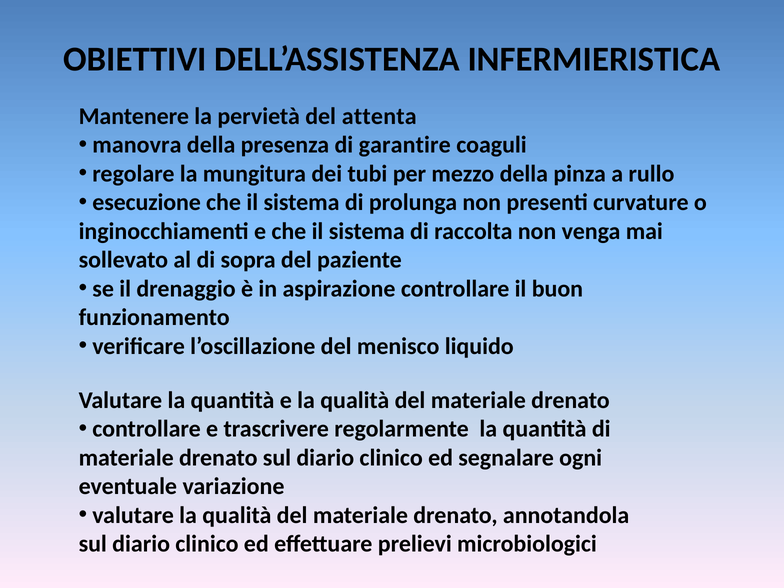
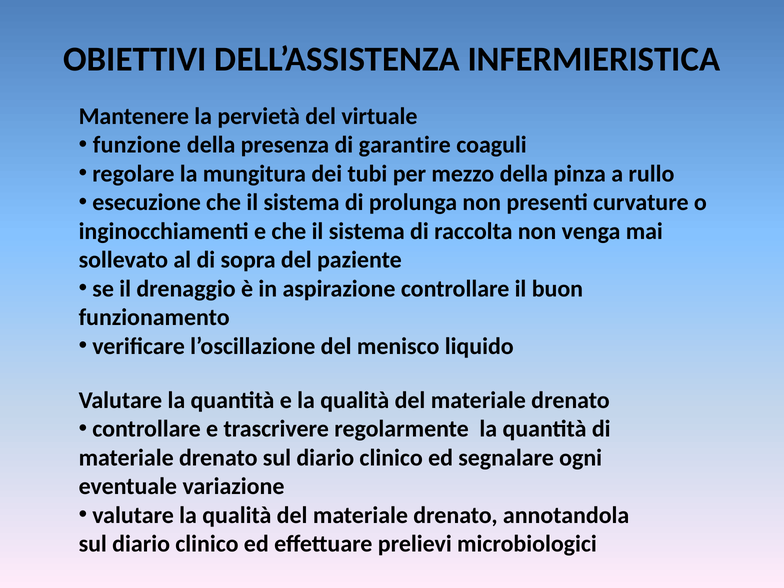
attenta: attenta -> virtuale
manovra: manovra -> funzione
